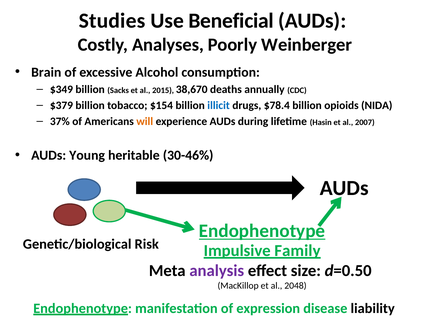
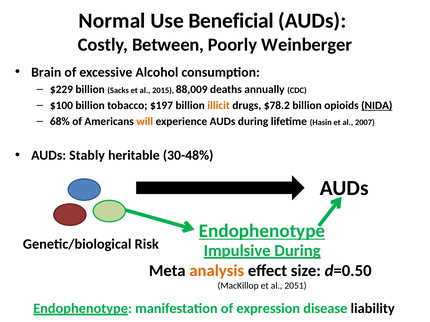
Studies: Studies -> Normal
Analyses: Analyses -> Between
$349: $349 -> $229
38,670: 38,670 -> 88,009
$379: $379 -> $100
$154: $154 -> $197
illicit colour: blue -> orange
$78.4: $78.4 -> $78.2
NIDA underline: none -> present
37%: 37% -> 68%
Young: Young -> Stably
30-46%: 30-46% -> 30-48%
Impulsive Family: Family -> During
analysis colour: purple -> orange
2048: 2048 -> 2051
